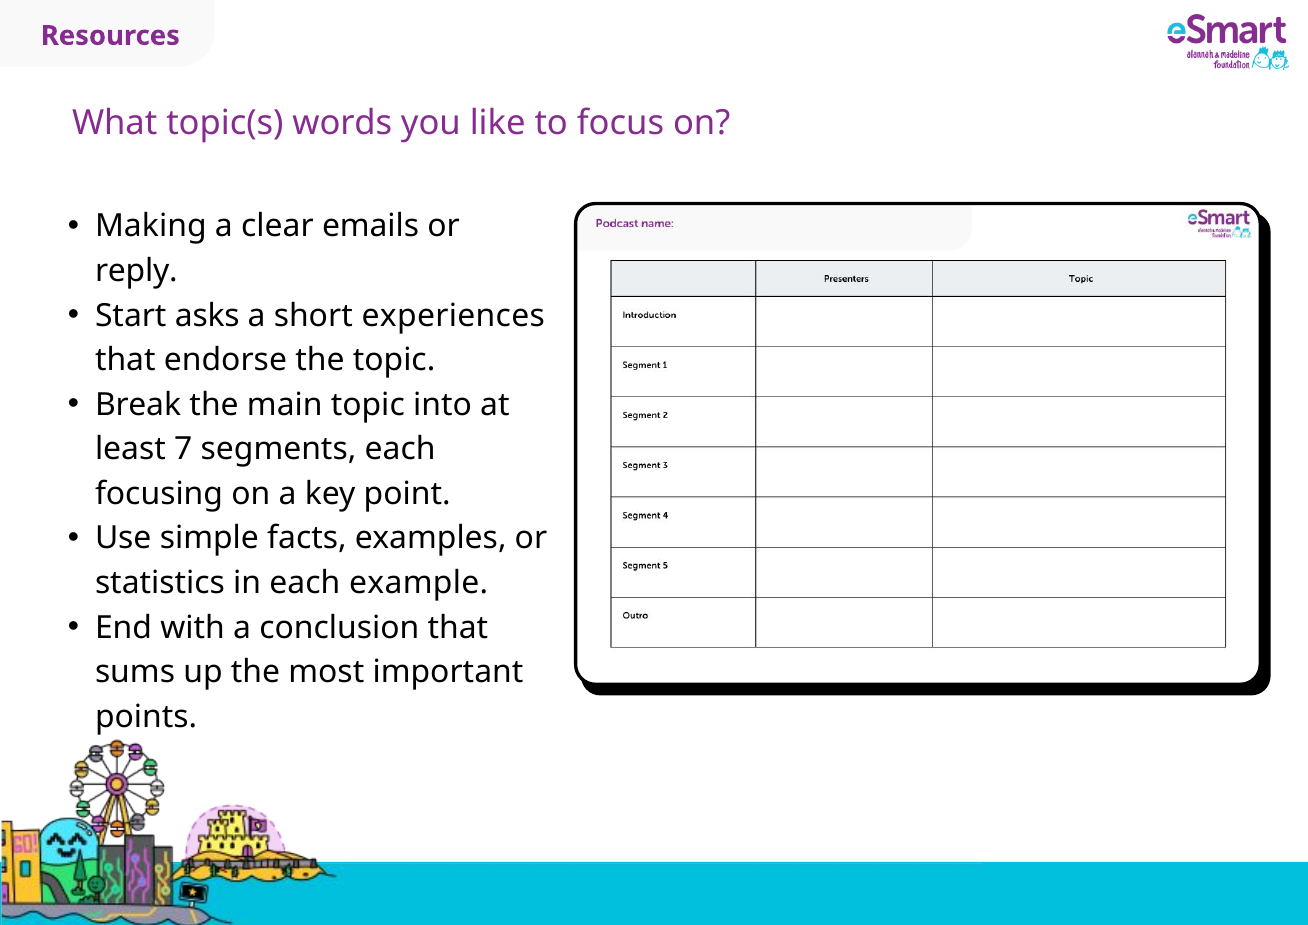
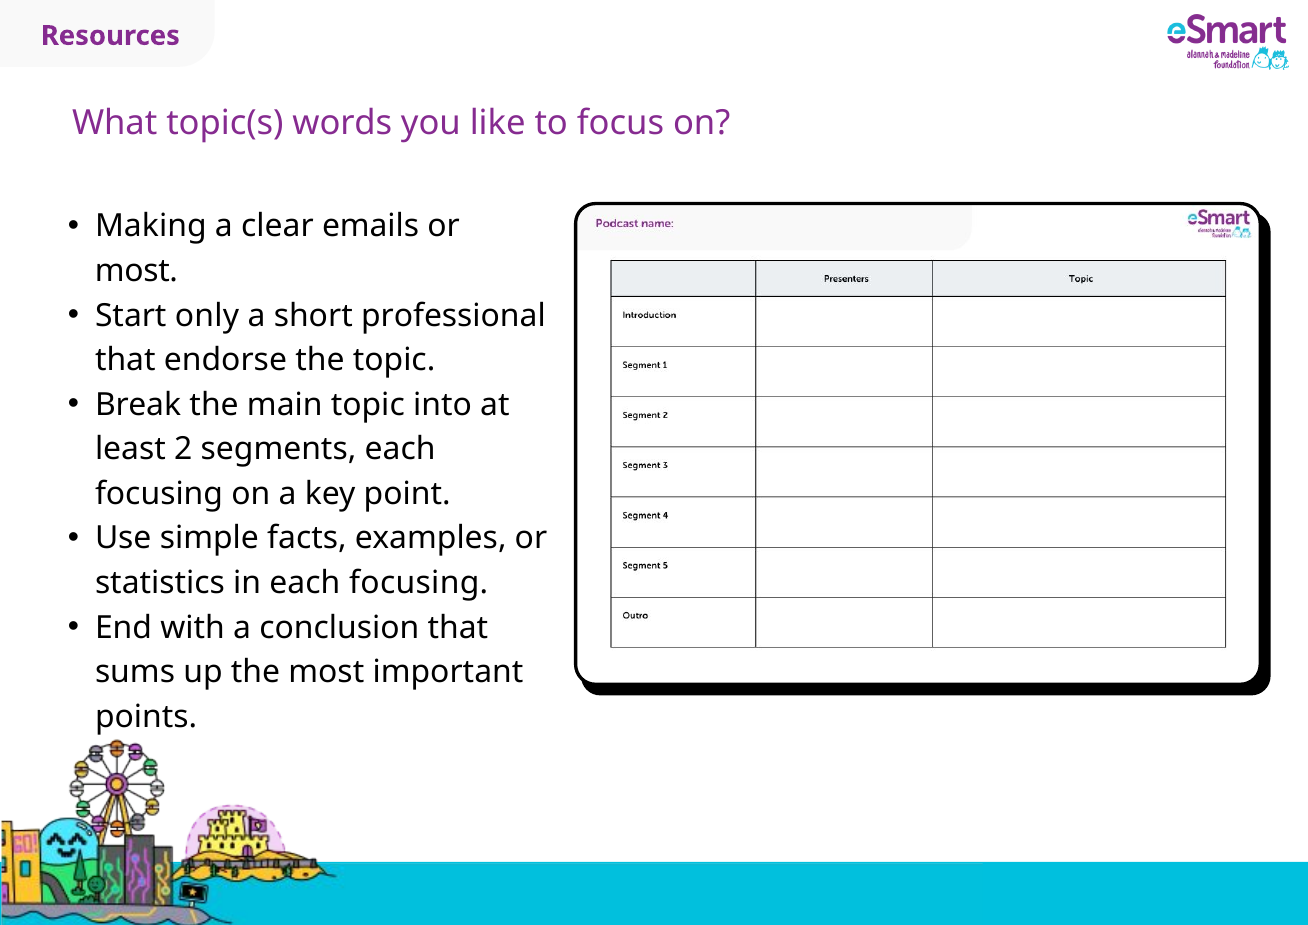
reply at (136, 271): reply -> most
asks: asks -> only
experiences: experiences -> professional
7: 7 -> 2
in each example: example -> focusing
